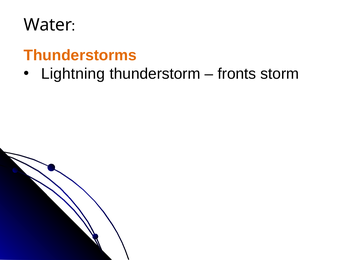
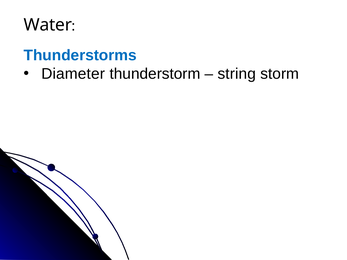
Thunderstorms colour: orange -> blue
Lightning: Lightning -> Diameter
fronts: fronts -> string
